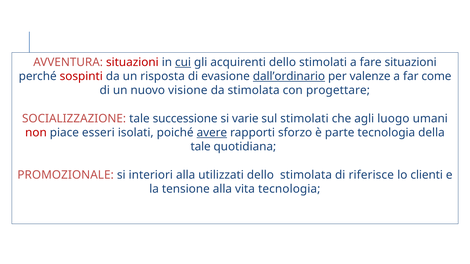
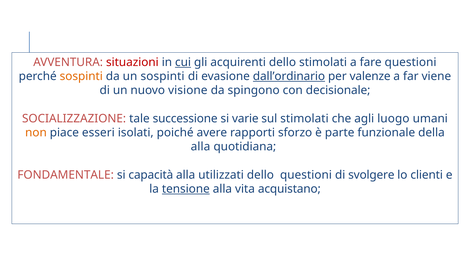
fare situazioni: situazioni -> questioni
sospinti at (81, 76) colour: red -> orange
un risposta: risposta -> sospinti
come: come -> viene
da stimolata: stimolata -> spingono
progettare: progettare -> decisionale
non colour: red -> orange
avere underline: present -> none
parte tecnologia: tecnologia -> funzionale
tale at (201, 147): tale -> alla
PROMOZIONALE: PROMOZIONALE -> FONDAMENTALE
interiori: interiori -> capacità
dello stimolata: stimolata -> questioni
riferisce: riferisce -> svolgere
tensione underline: none -> present
vita tecnologia: tecnologia -> acquistano
